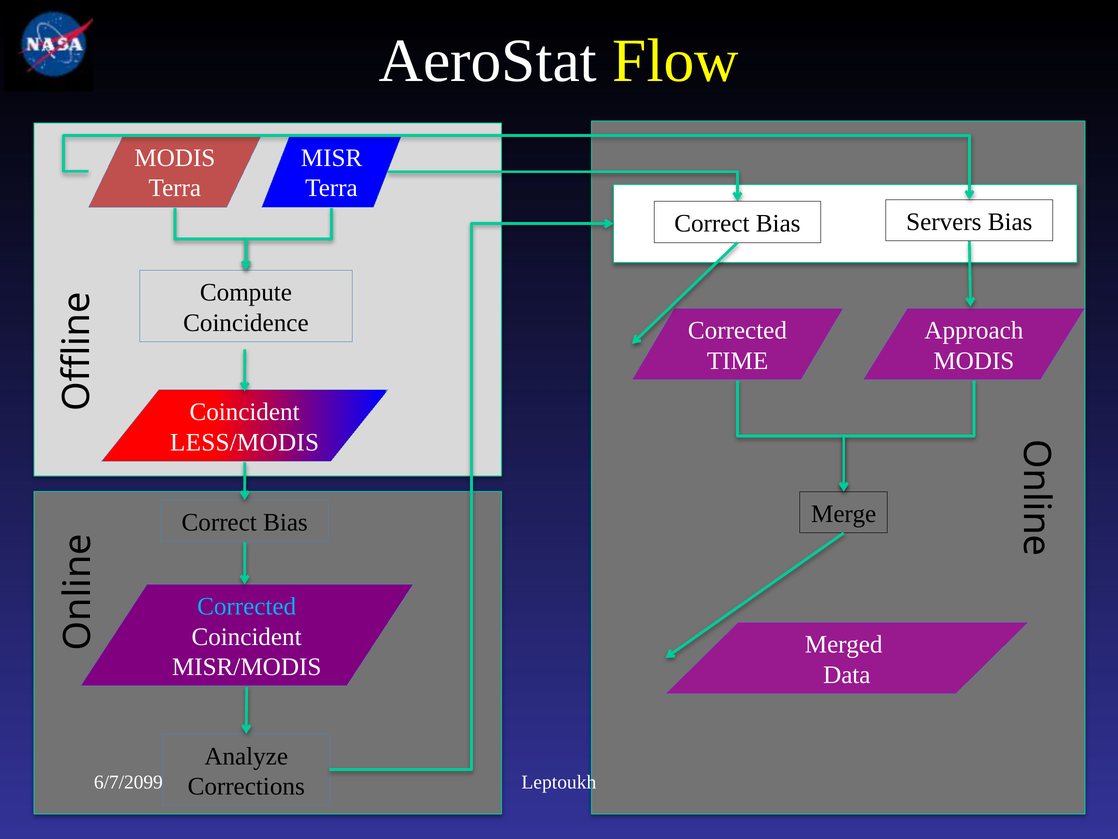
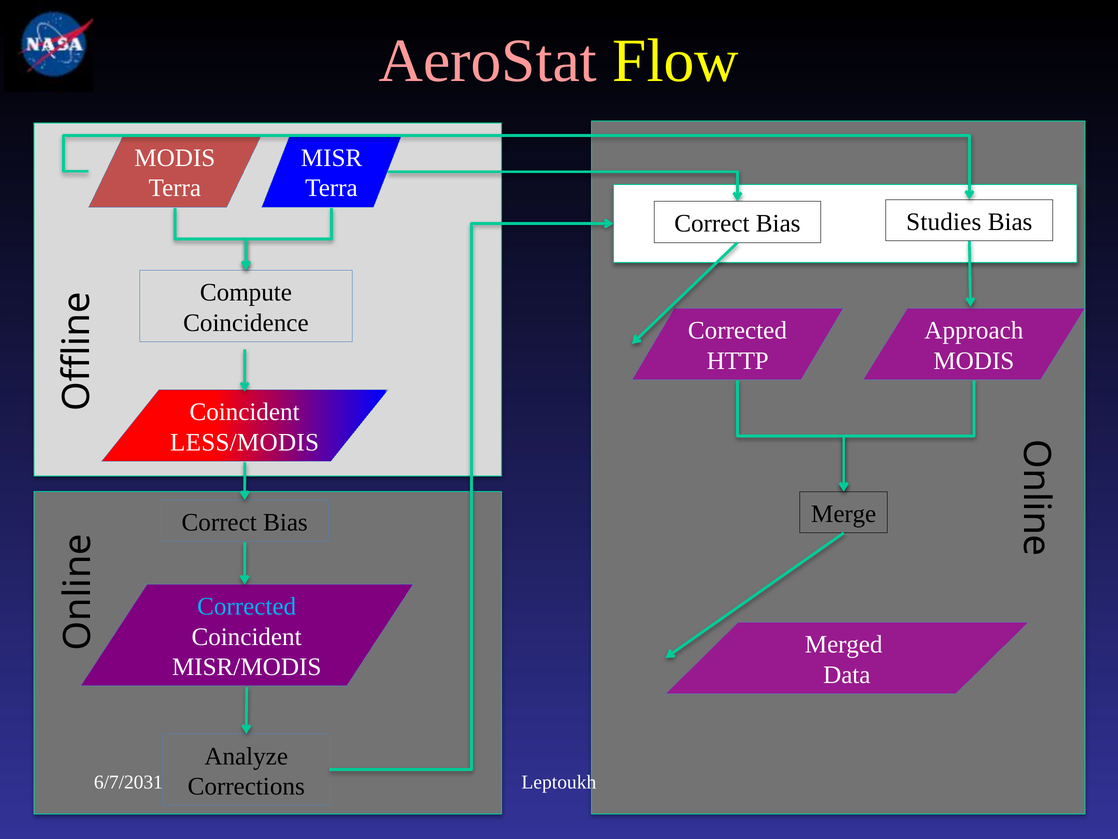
AeroStat colour: white -> pink
Servers: Servers -> Studies
TIME: TIME -> HTTP
6/7/2099: 6/7/2099 -> 6/7/2031
